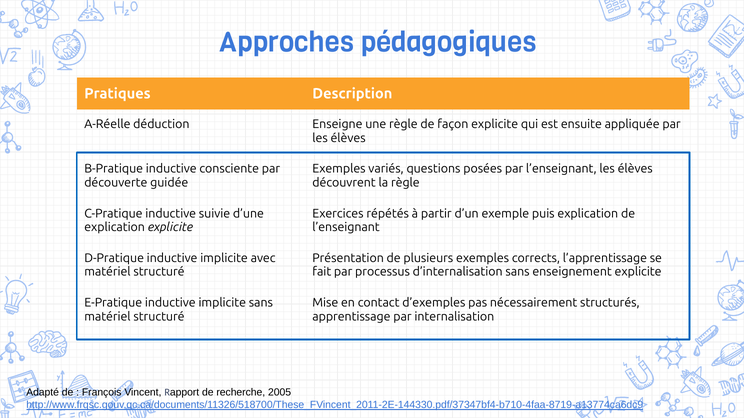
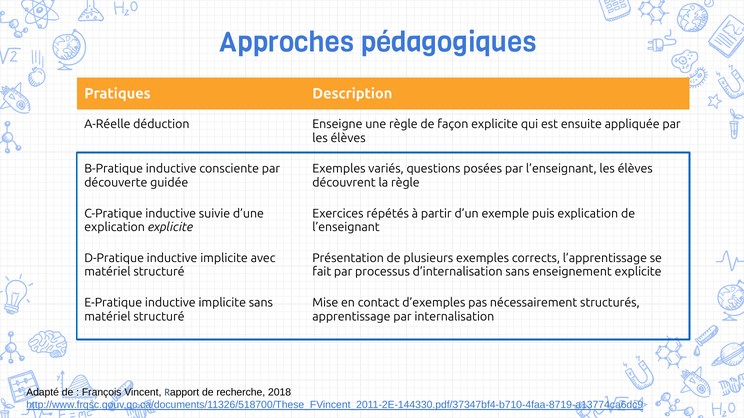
2005: 2005 -> 2018
